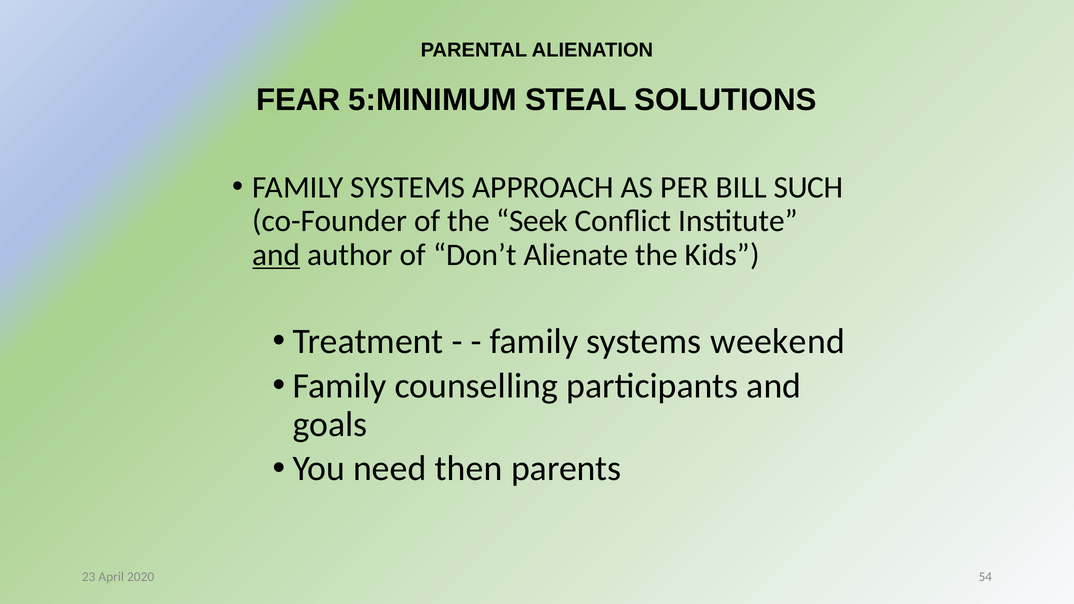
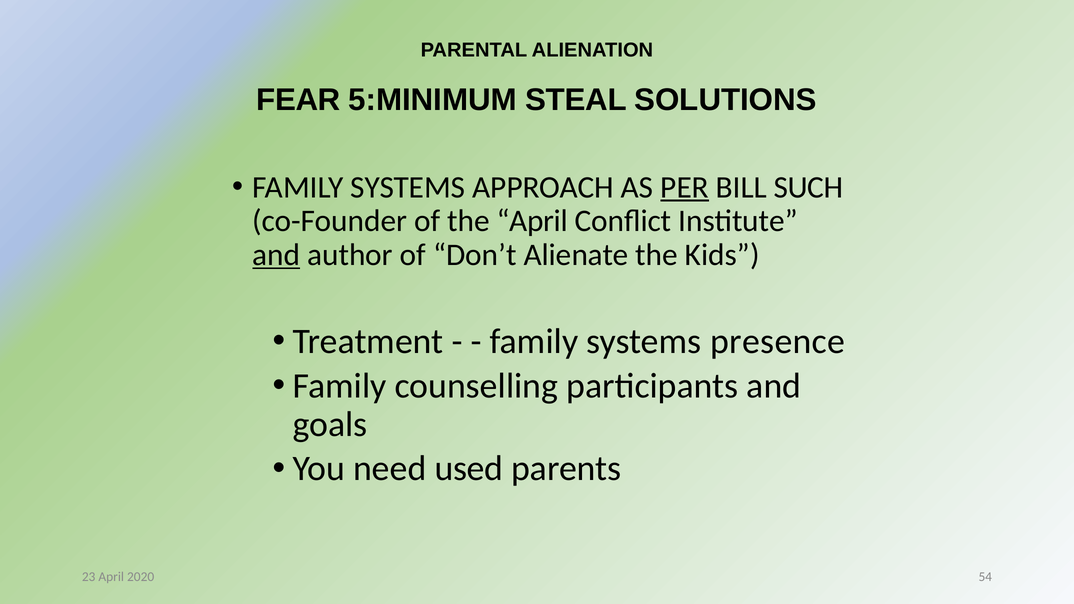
PER underline: none -> present
the Seek: Seek -> April
weekend: weekend -> presence
then: then -> used
